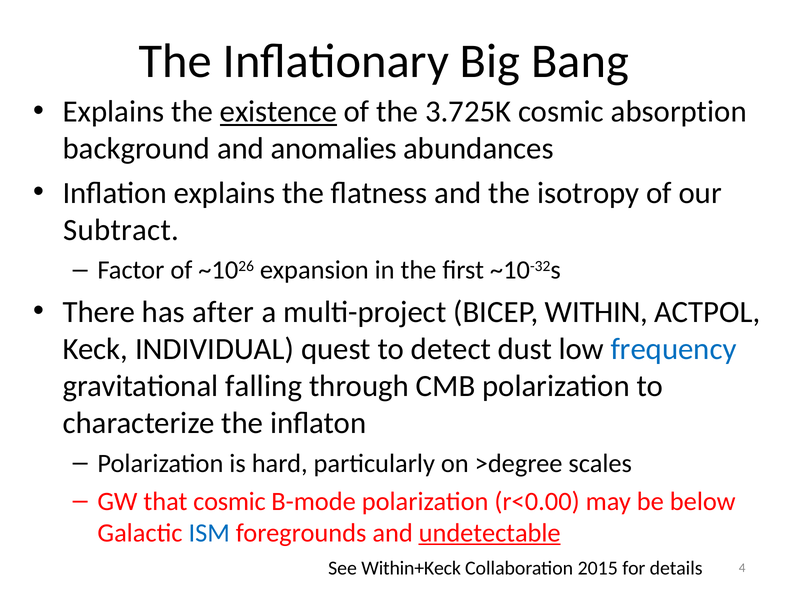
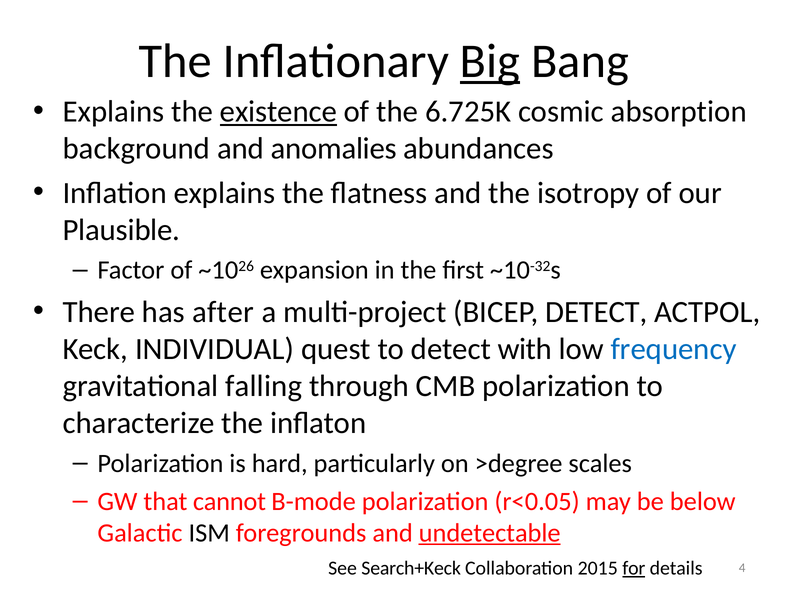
Big underline: none -> present
3.725K: 3.725K -> 6.725K
Subtract: Subtract -> Plausible
BICEP WITHIN: WITHIN -> DETECT
dust: dust -> with
that cosmic: cosmic -> cannot
r<0.00: r<0.00 -> r<0.05
ISM colour: blue -> black
Within+Keck: Within+Keck -> Search+Keck
for underline: none -> present
